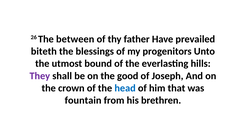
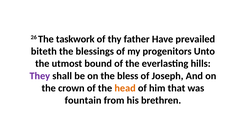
between: between -> taskwork
good: good -> bless
head colour: blue -> orange
